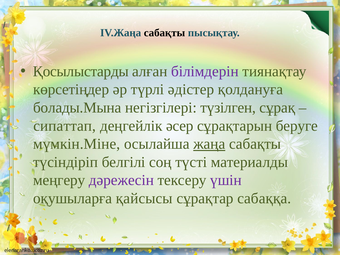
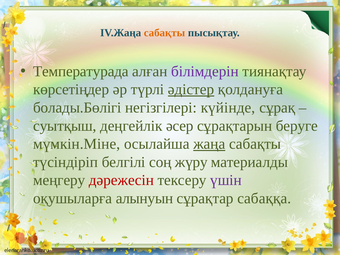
сабақты at (165, 33) colour: black -> orange
Қосылыстарды: Қосылыстарды -> Температурада
әдістер underline: none -> present
болады.Мына: болады.Мына -> болады.Бөлігі
түзілген: түзілген -> күйінде
сипаттап: сипаттап -> суытқыш
түсті: түсті -> жүру
дәрежесін colour: purple -> red
қайсысы: қайсысы -> алынуын
